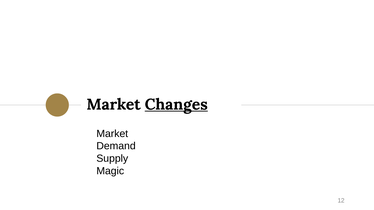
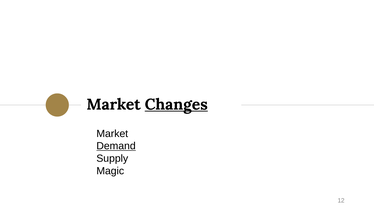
Demand underline: none -> present
